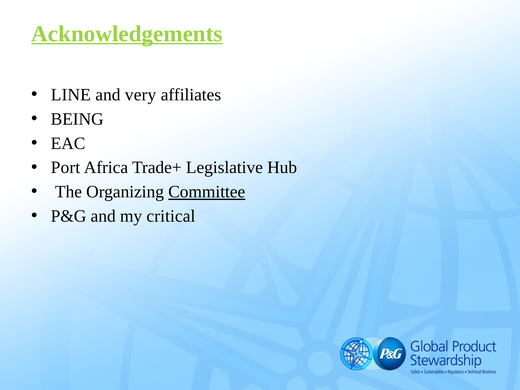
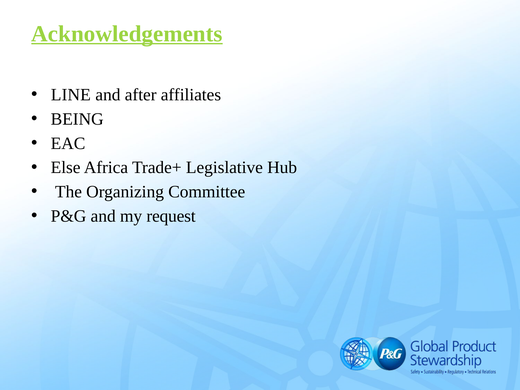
very: very -> after
Port: Port -> Else
Committee underline: present -> none
critical: critical -> request
